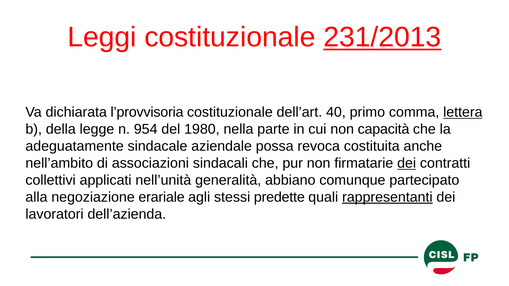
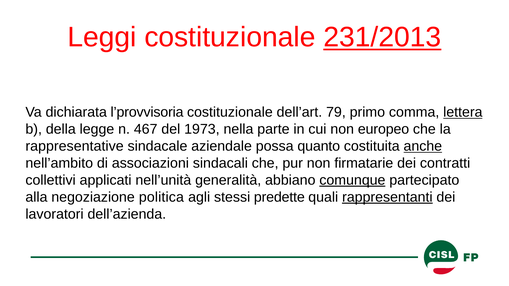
40: 40 -> 79
954: 954 -> 467
1980: 1980 -> 1973
capacità: capacità -> europeo
adeguatamente: adeguatamente -> rappresentative
revoca: revoca -> quanto
anche underline: none -> present
dei at (407, 163) underline: present -> none
comunque underline: none -> present
erariale: erariale -> politica
